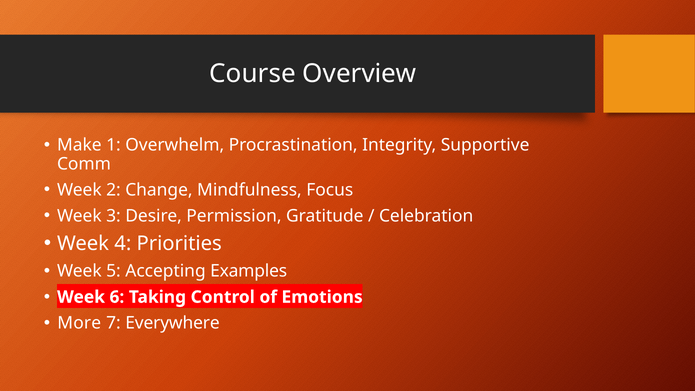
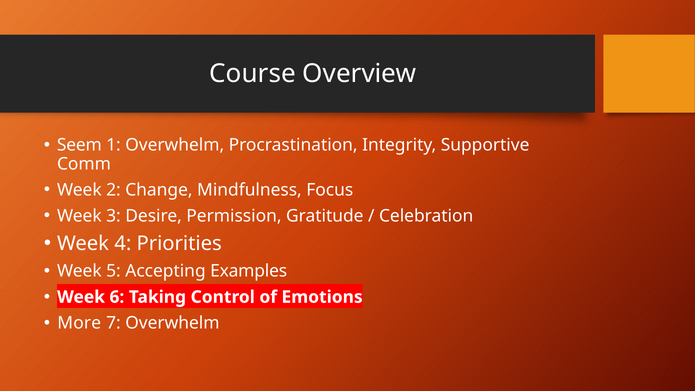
Make: Make -> Seem
7 Everywhere: Everywhere -> Overwhelm
